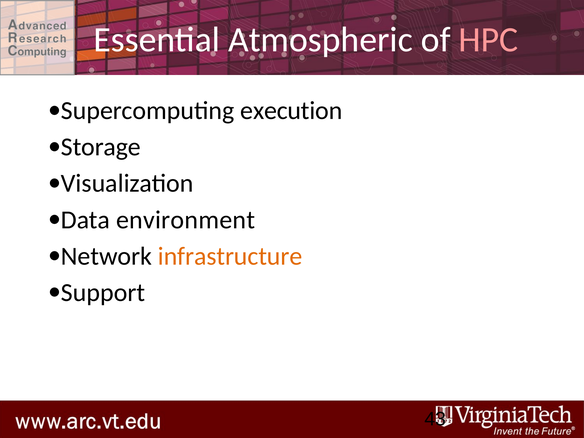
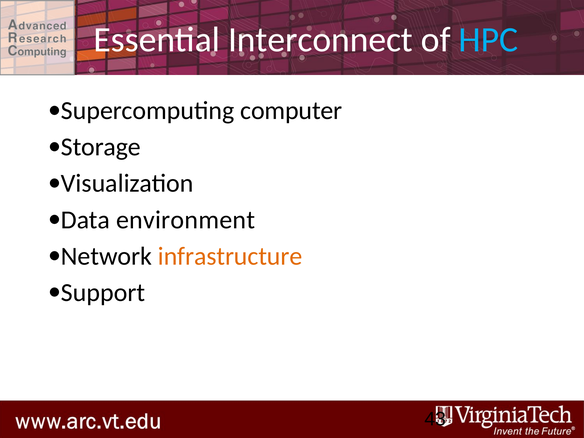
Atmospheric: Atmospheric -> Interconnect
HPC colour: pink -> light blue
execution: execution -> computer
